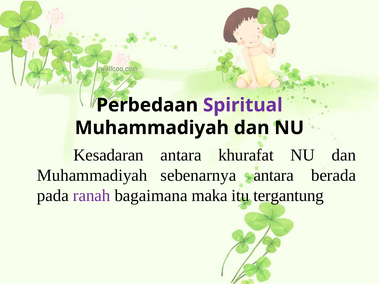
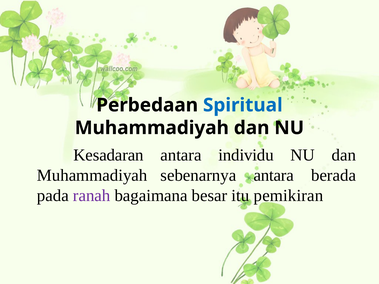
Spiritual colour: purple -> blue
khurafat: khurafat -> individu
maka: maka -> besar
tergantung: tergantung -> pemikiran
